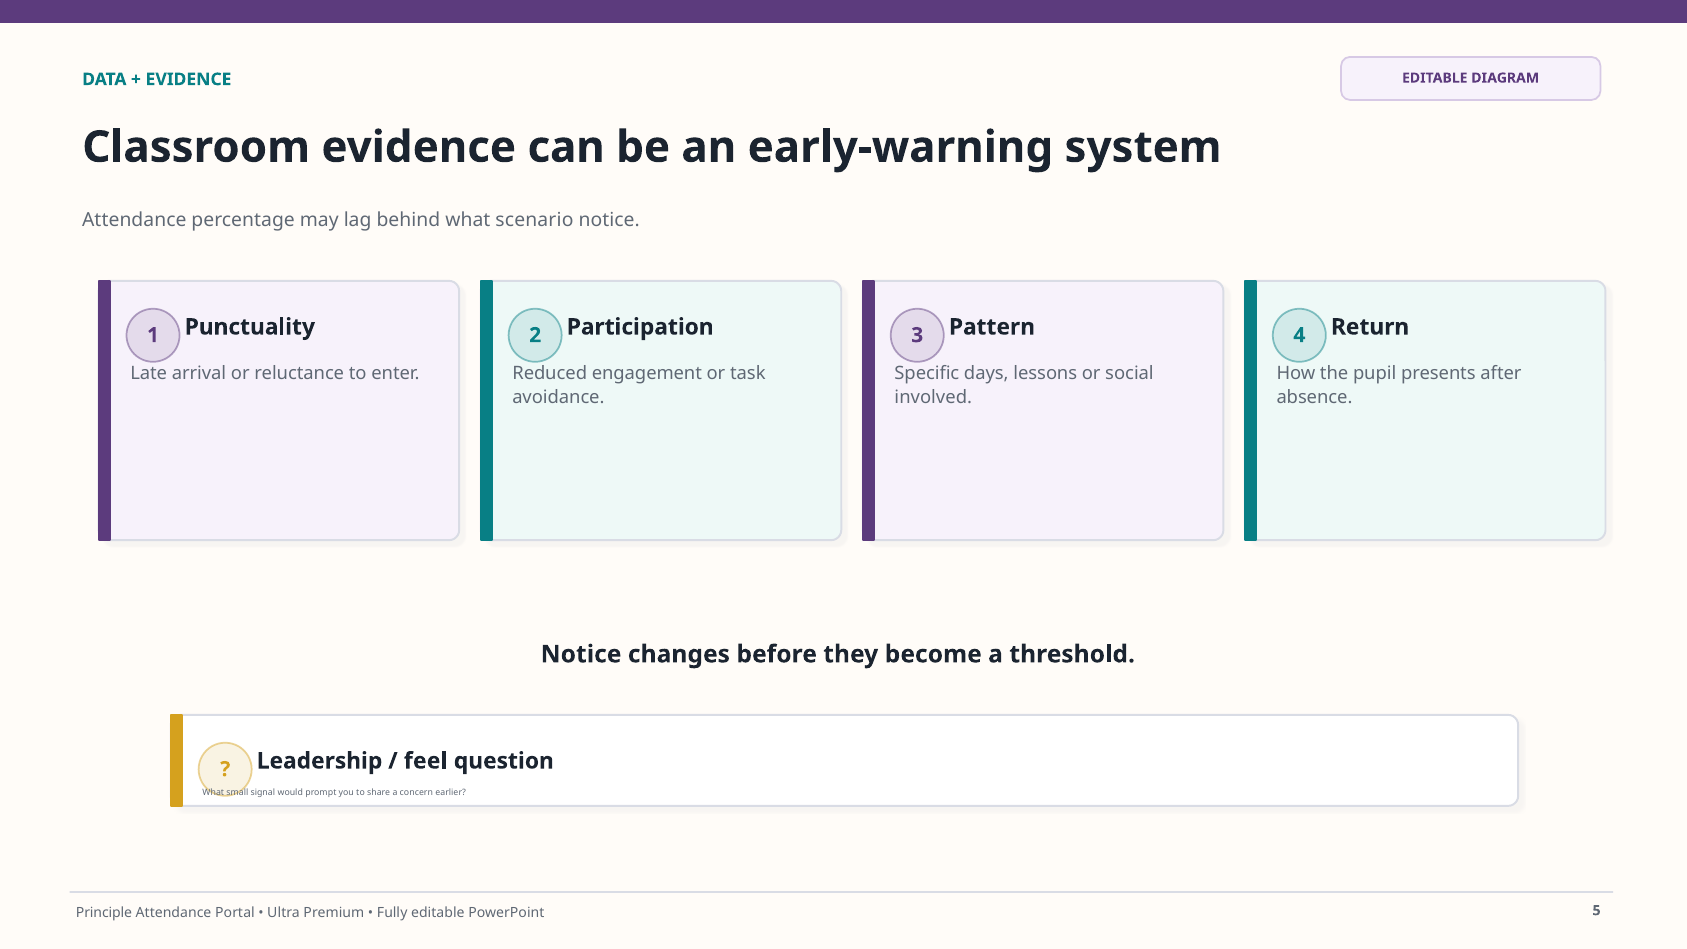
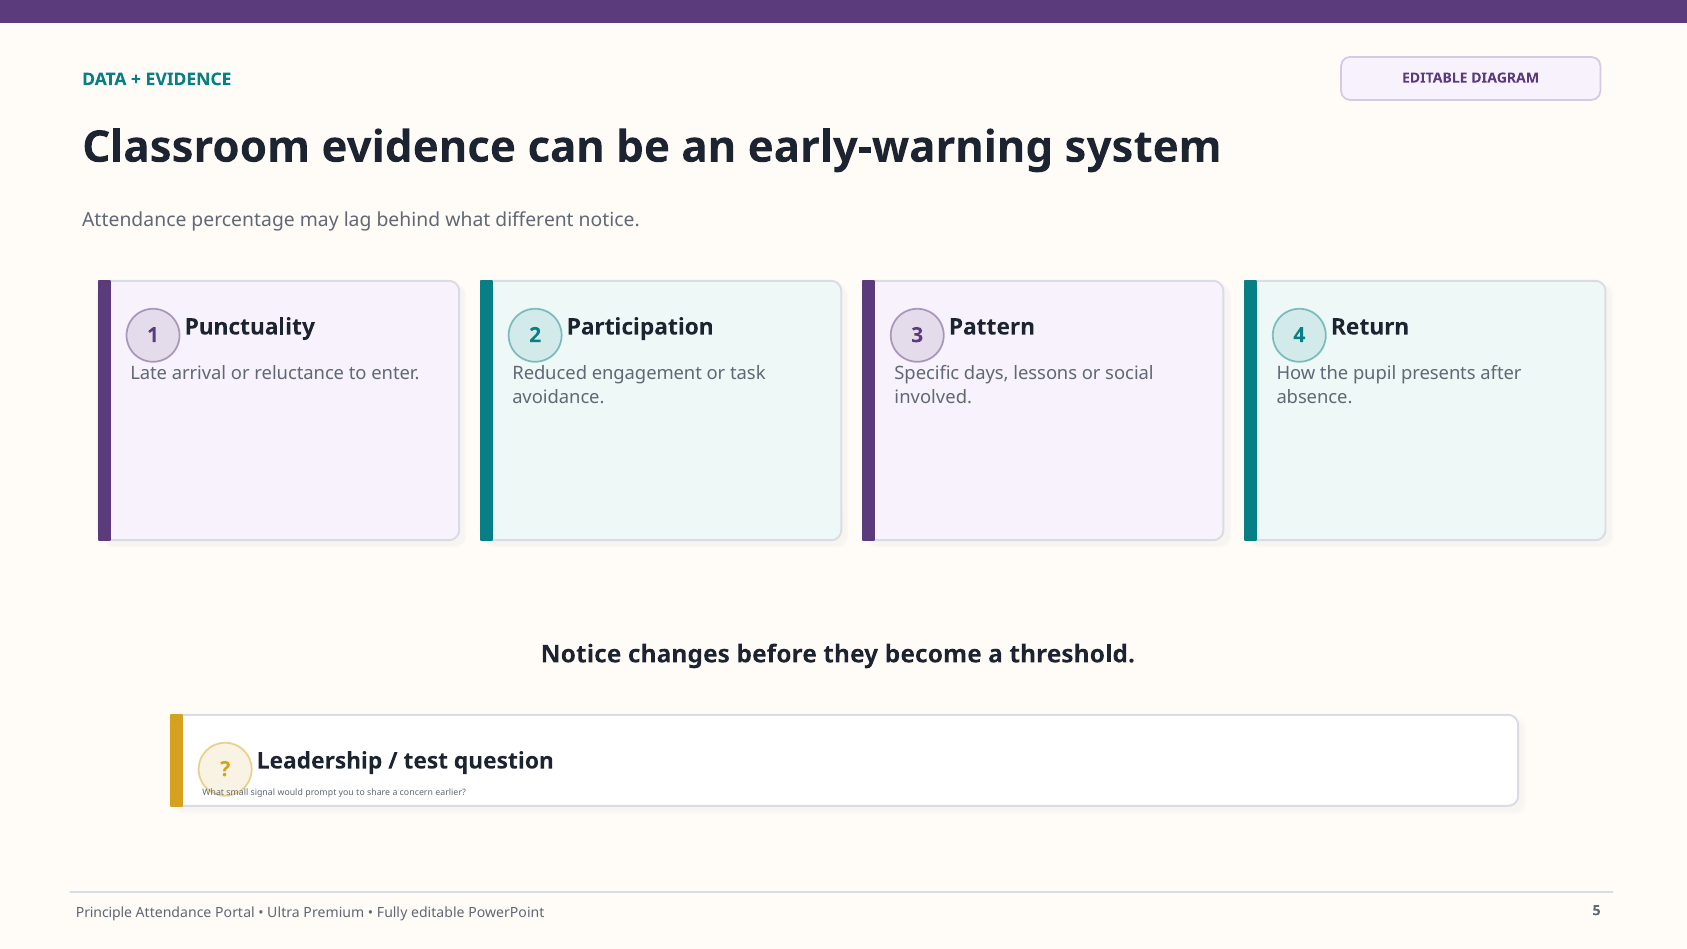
scenario: scenario -> different
feel: feel -> test
